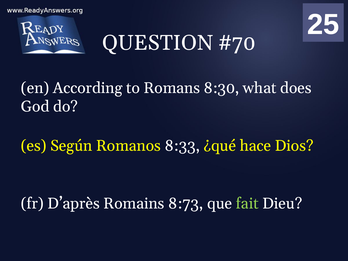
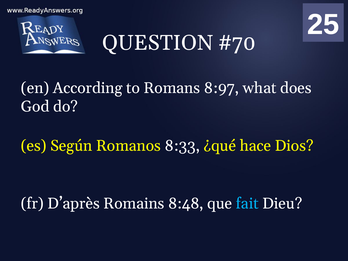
8:30: 8:30 -> 8:97
8:73: 8:73 -> 8:48
fait colour: light green -> light blue
